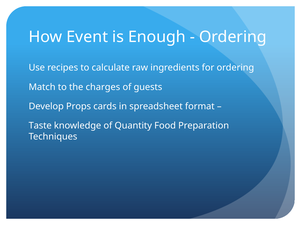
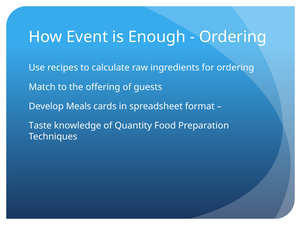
charges: charges -> offering
Props: Props -> Meals
